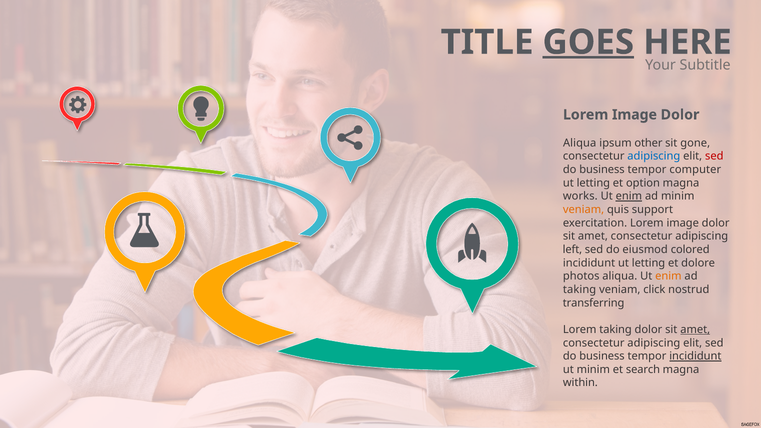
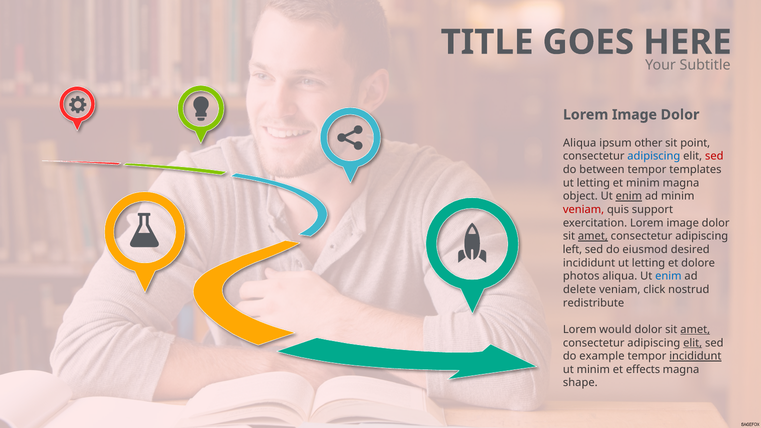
GOES underline: present -> none
gone: gone -> point
business at (602, 170): business -> between
computer: computer -> templates
et option: option -> minim
works: works -> object
veniam at (584, 210) colour: orange -> red
amet at (593, 236) underline: none -> present
colored: colored -> desired
enim at (668, 276) colour: orange -> blue
taking at (580, 290): taking -> delete
transferring: transferring -> redistribute
Lorem taking: taking -> would
elit at (693, 343) underline: none -> present
business at (602, 356): business -> example
search: search -> effects
within: within -> shape
